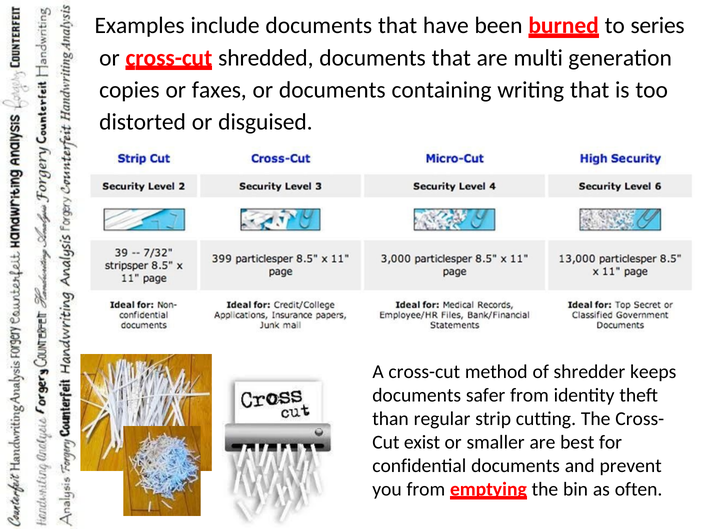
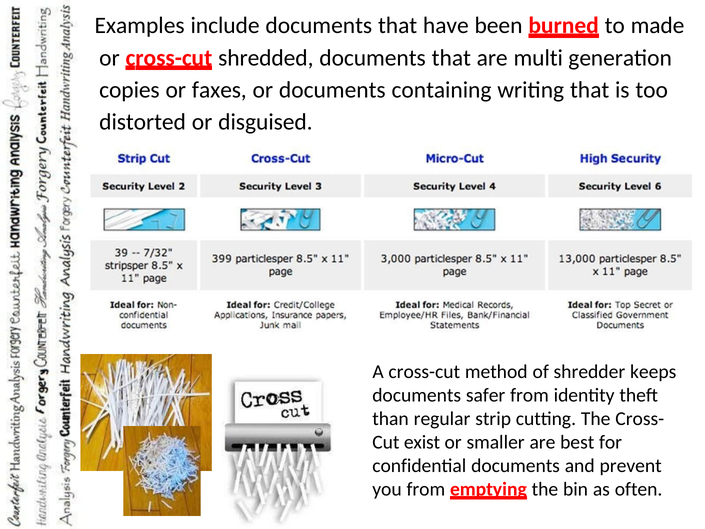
series: series -> made
